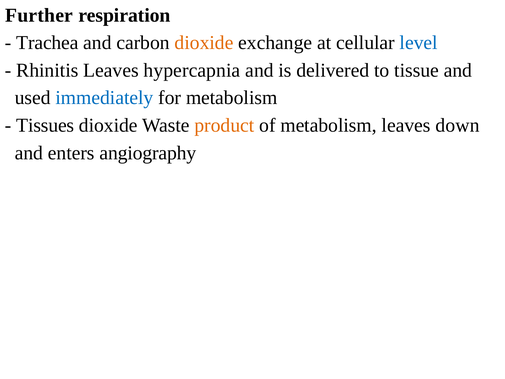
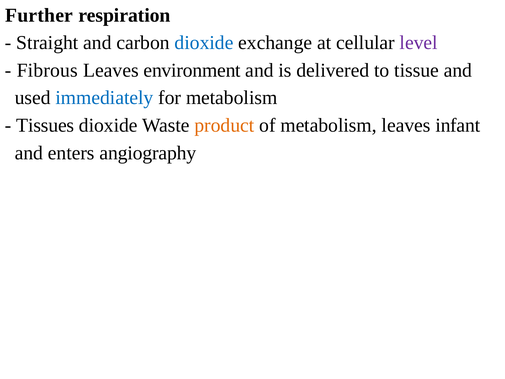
Trachea: Trachea -> Straight
dioxide at (204, 43) colour: orange -> blue
level colour: blue -> purple
Rhinitis: Rhinitis -> Fibrous
hypercapnia: hypercapnia -> environment
down: down -> infant
